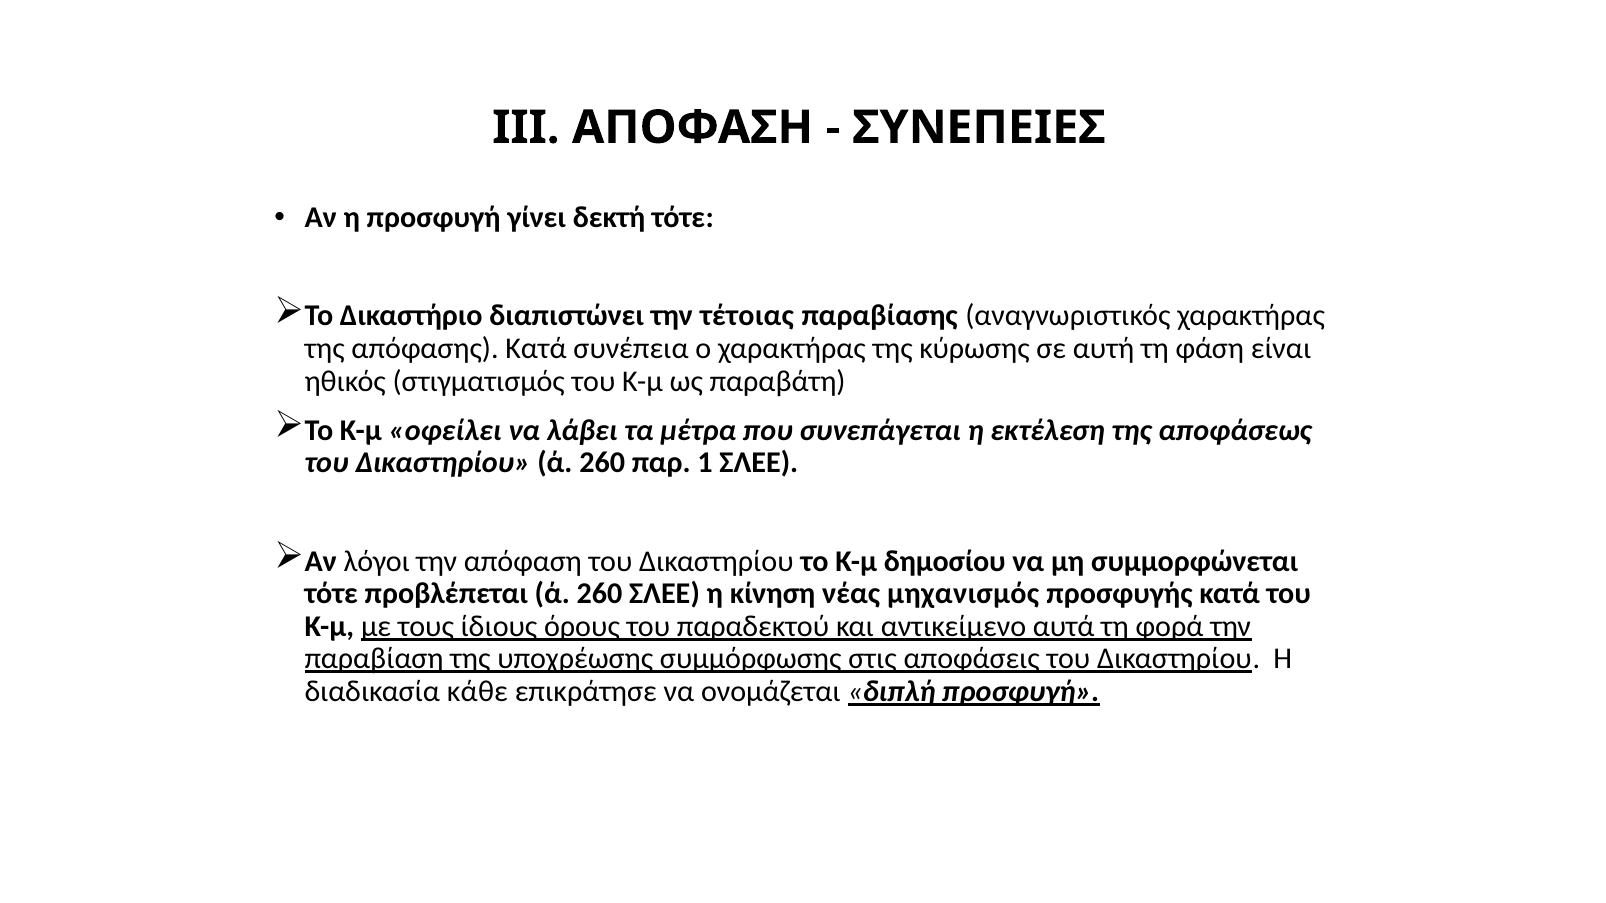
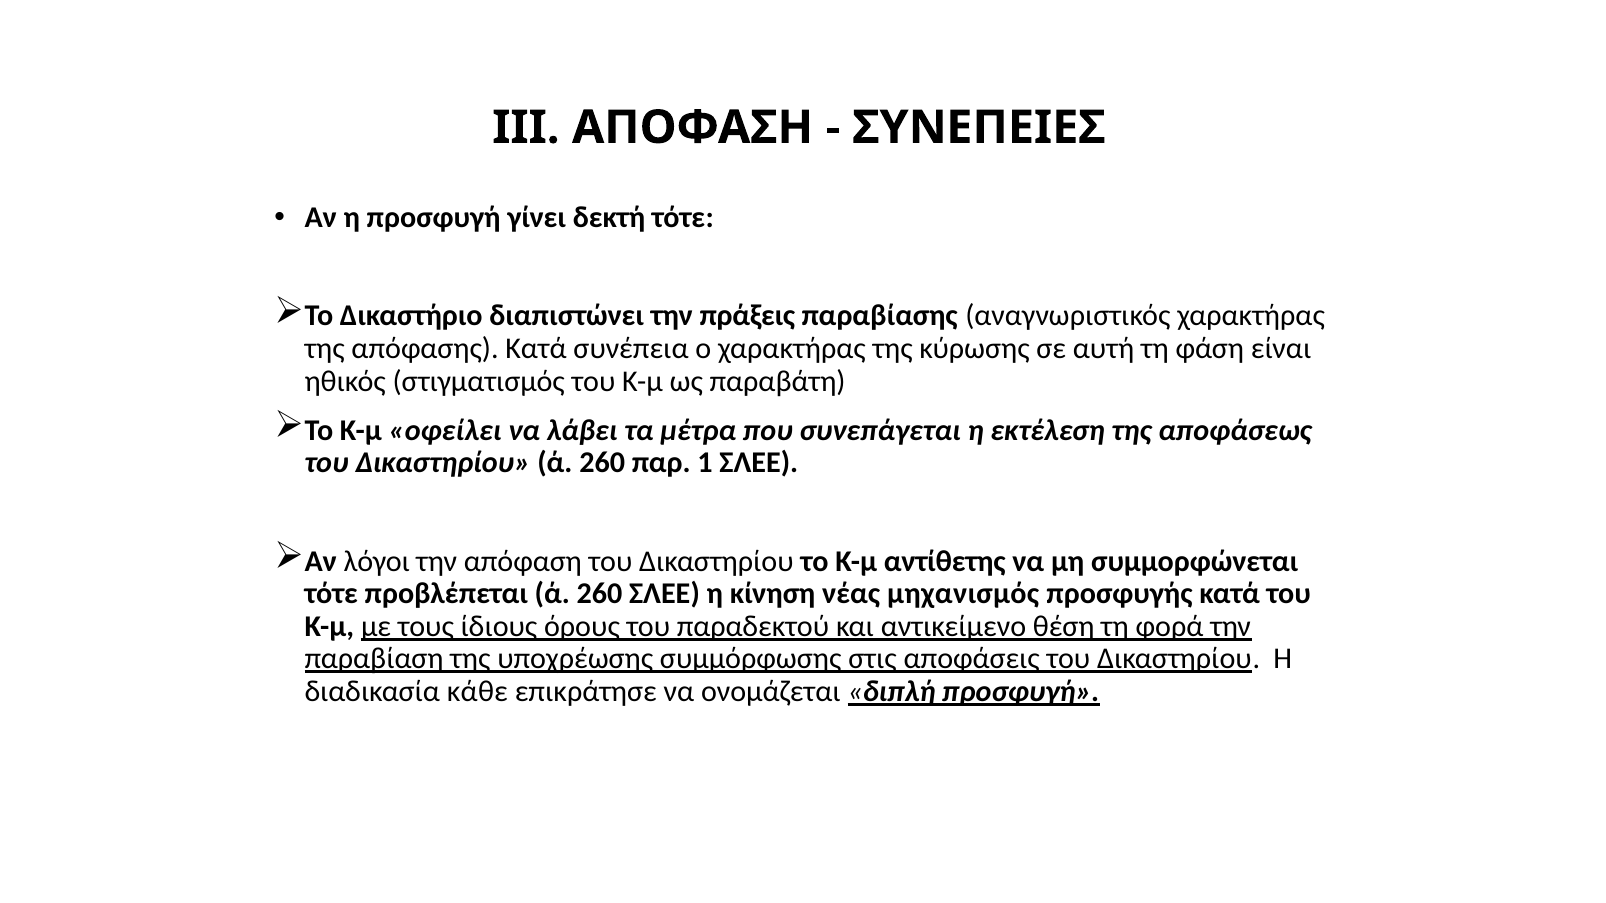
τέτοιας: τέτοιας -> πράξεις
δημοσίου: δημοσίου -> αντίθετης
αυτά: αυτά -> θέση
